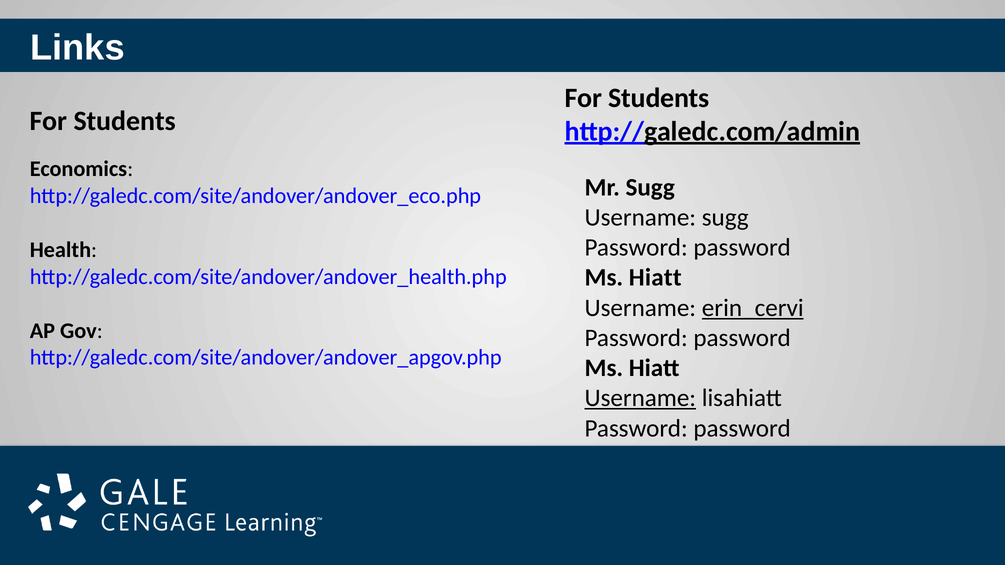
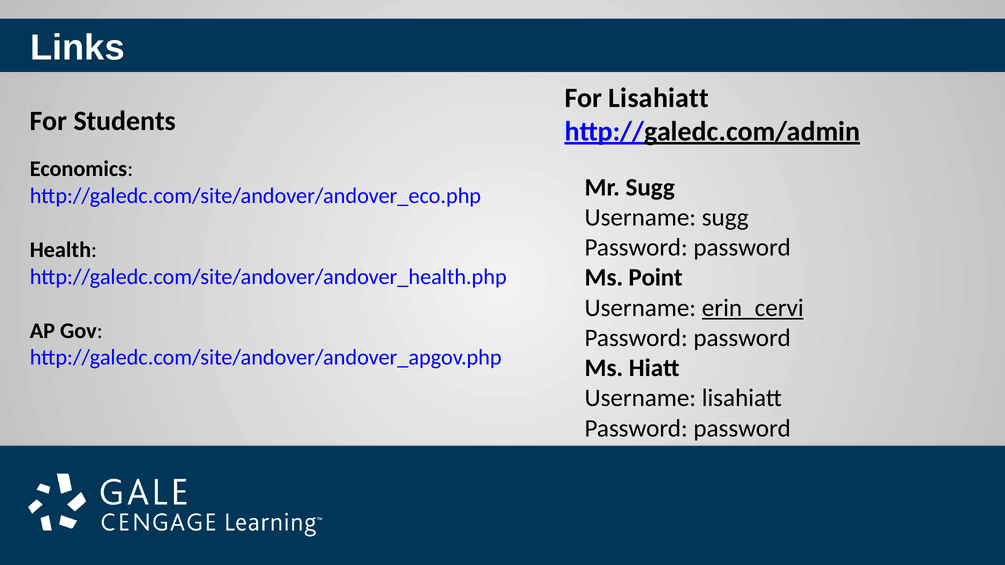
Students at (659, 98): Students -> Lisahiatt
Hiatt at (655, 278): Hiatt -> Point
Username at (640, 398) underline: present -> none
